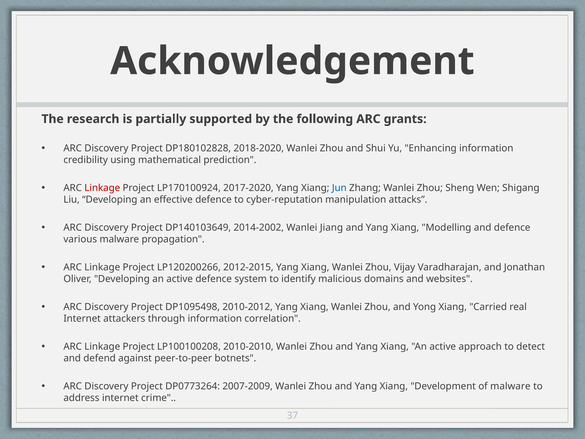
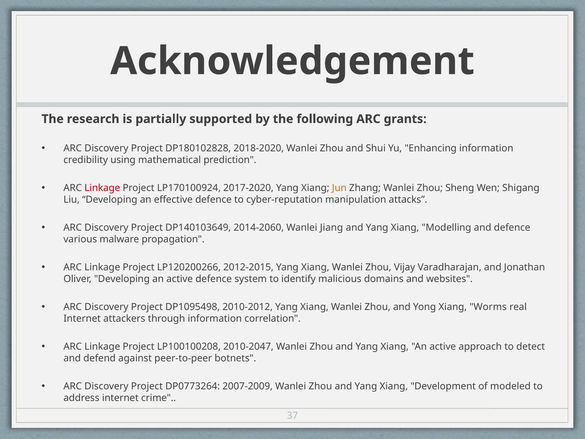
Jun colour: blue -> orange
2014-2002: 2014-2002 -> 2014-2060
Carried: Carried -> Worms
2010-2010: 2010-2010 -> 2010-2047
of malware: malware -> modeled
